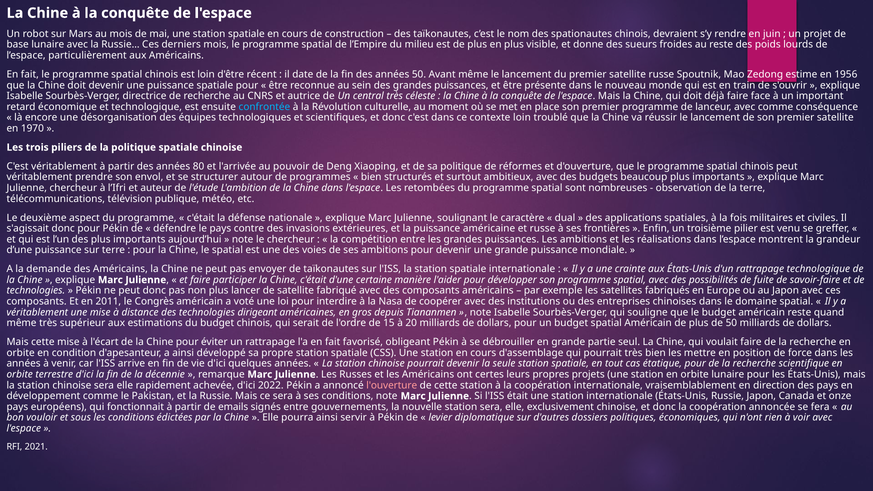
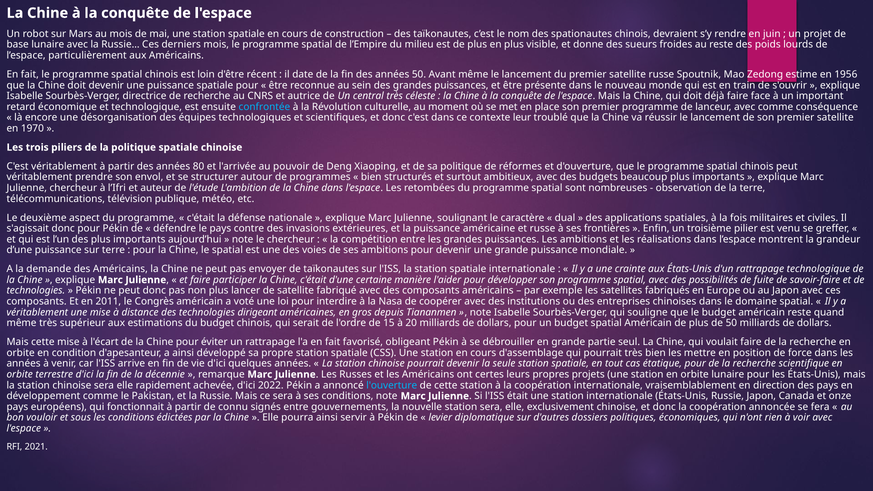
contexte loin: loin -> leur
l'ouverture colour: pink -> light blue
emails: emails -> connu
